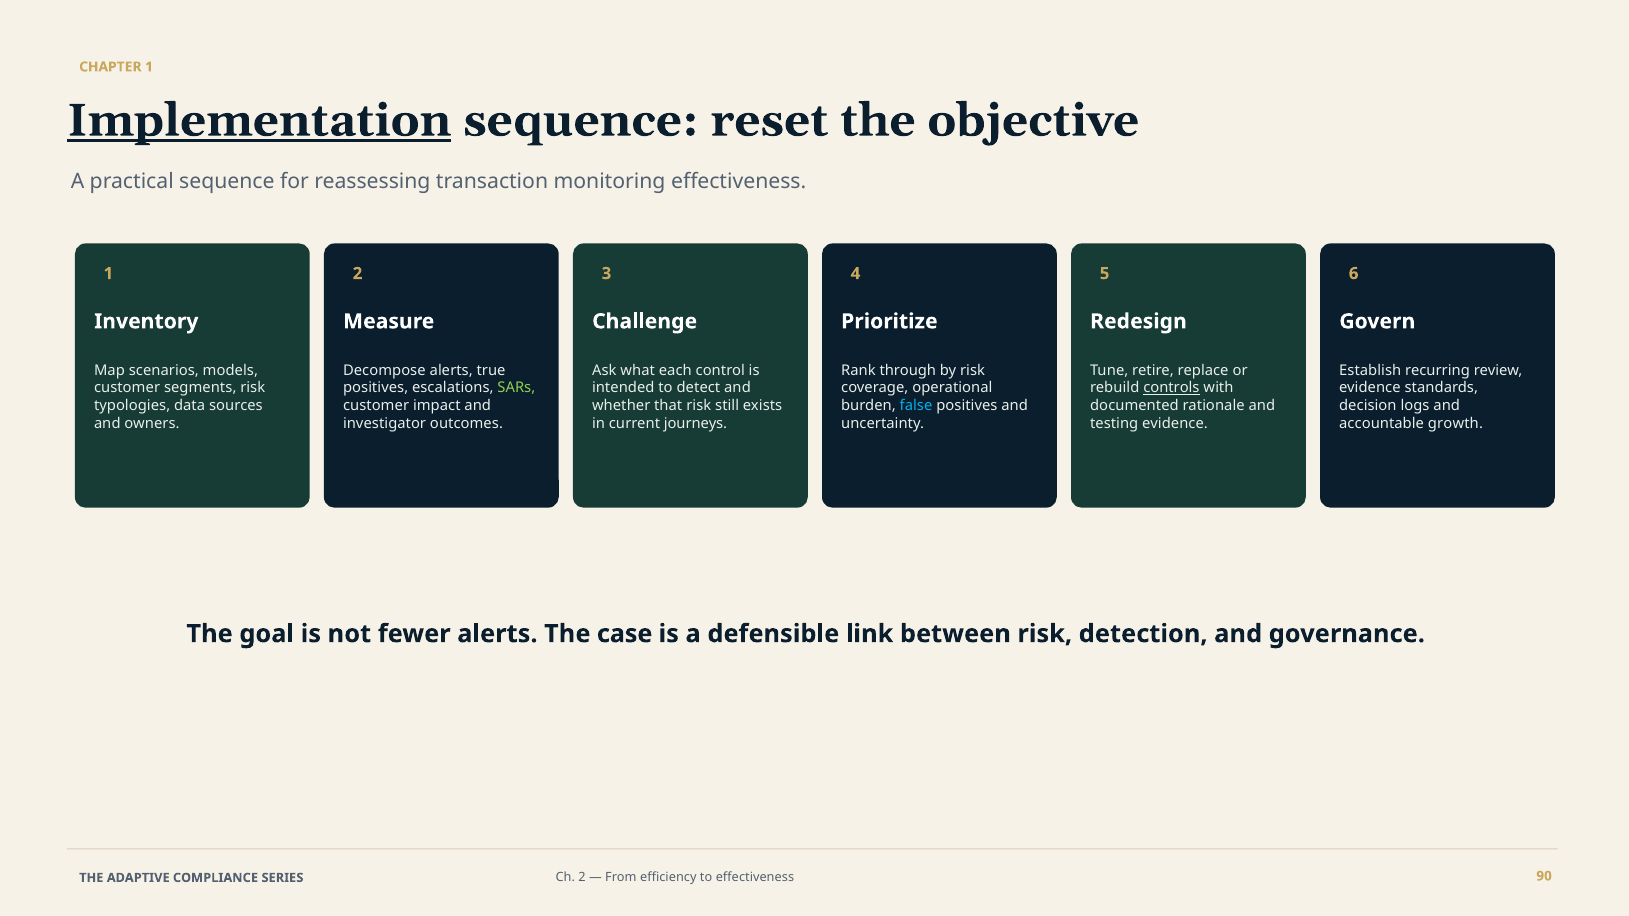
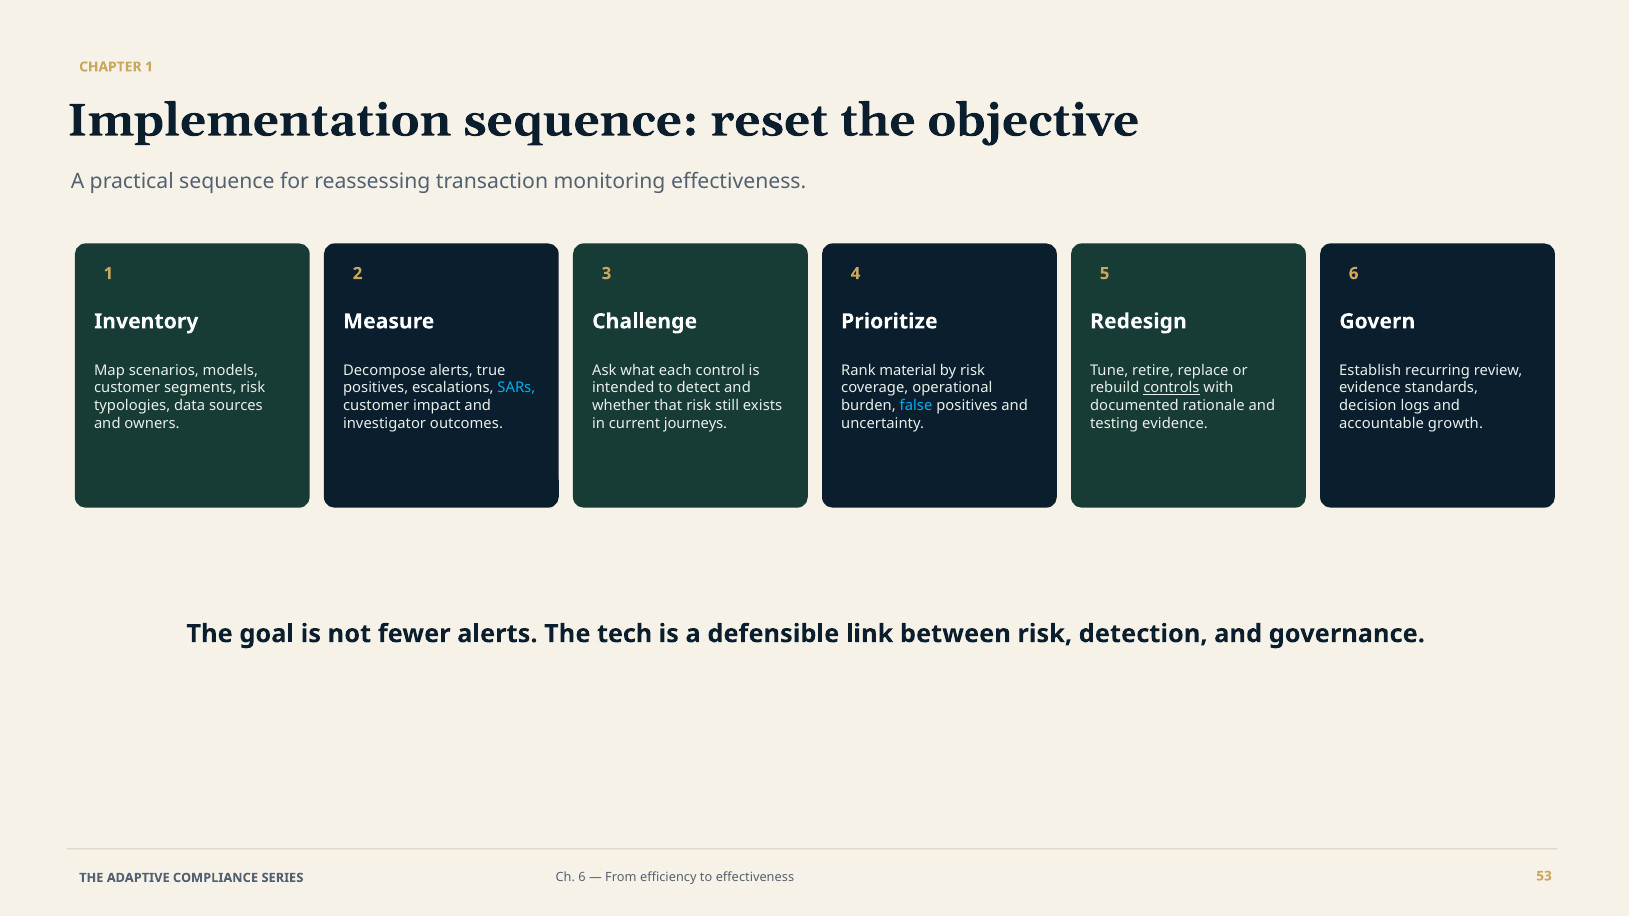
Implementation underline: present -> none
through: through -> material
SARs colour: light green -> light blue
case: case -> tech
Ch 2: 2 -> 6
90: 90 -> 53
